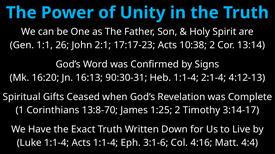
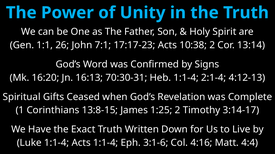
2:1: 2:1 -> 7:1
90:30-31: 90:30-31 -> 70:30-31
13:8-70: 13:8-70 -> 13:8-15
